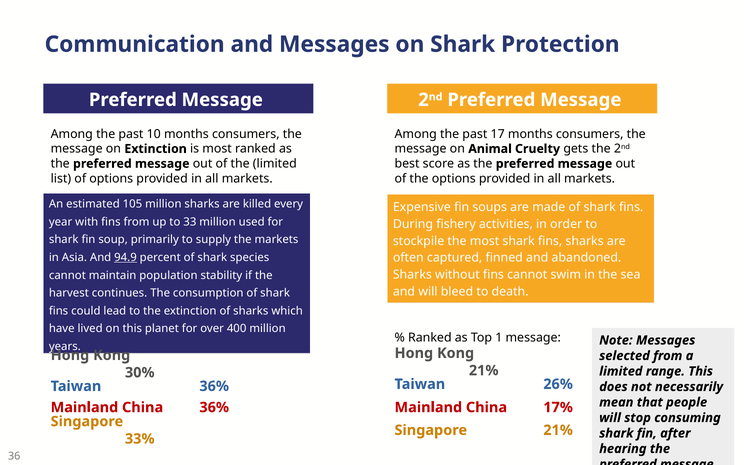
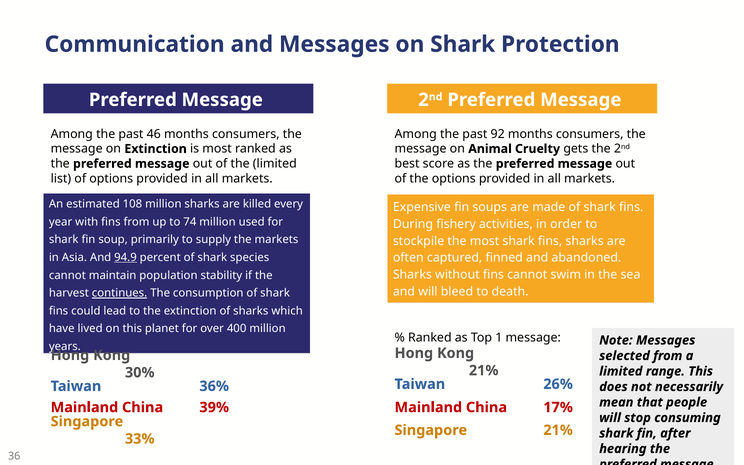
10: 10 -> 46
17: 17 -> 92
105: 105 -> 108
33: 33 -> 74
continues underline: none -> present
China 36%: 36% -> 39%
